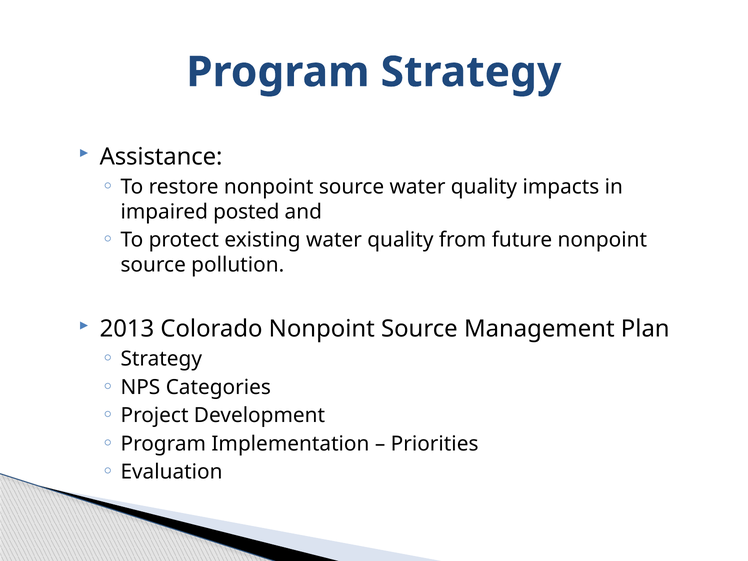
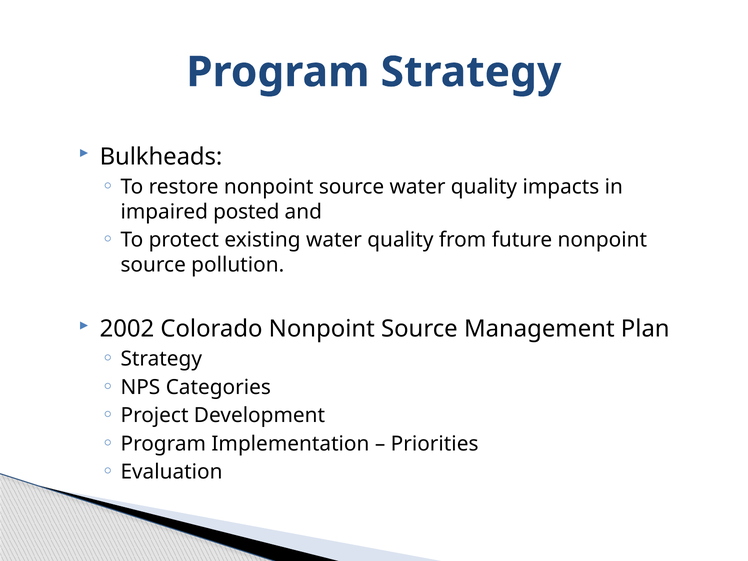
Assistance: Assistance -> Bulkheads
2013: 2013 -> 2002
